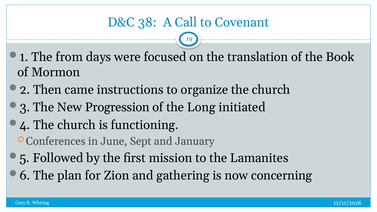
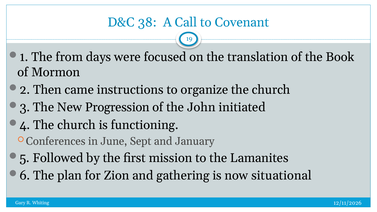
Long: Long -> John
concerning: concerning -> situational
